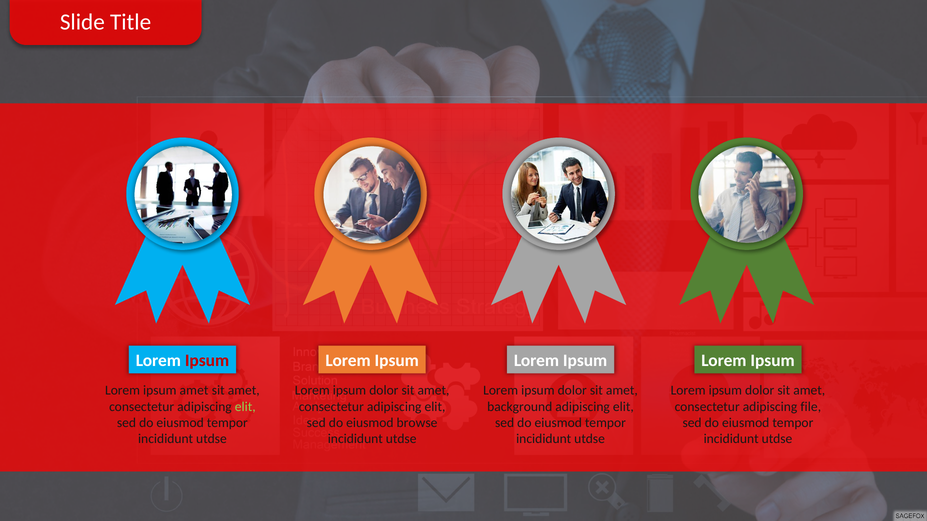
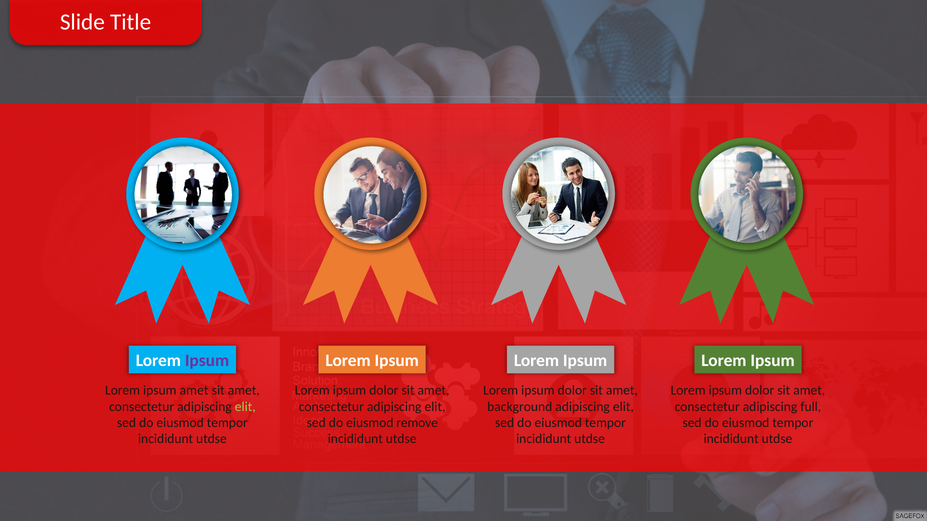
Ipsum at (207, 361) colour: red -> purple
file: file -> full
browse: browse -> remove
